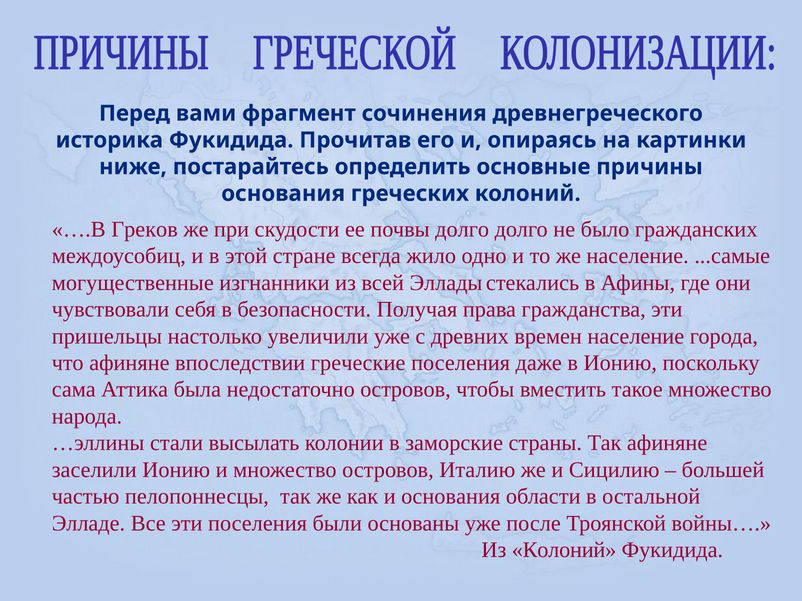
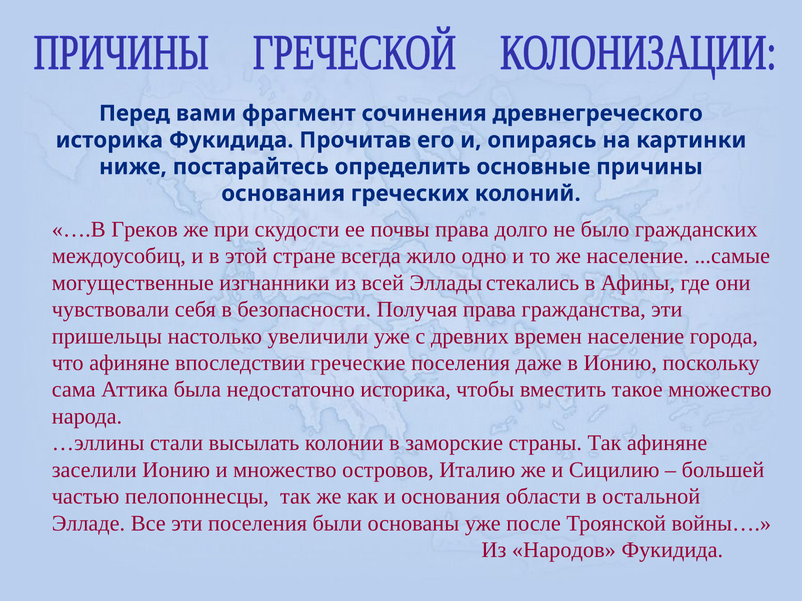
почвы долго: долго -> права
недостаточно островов: островов -> историка
Из Колоний: Колоний -> Народов
